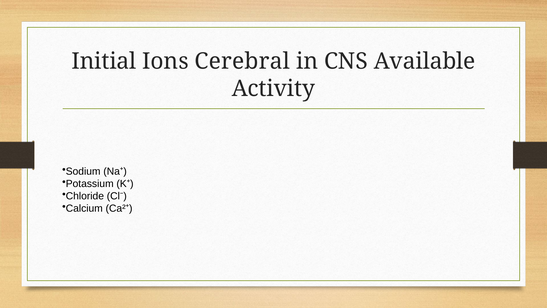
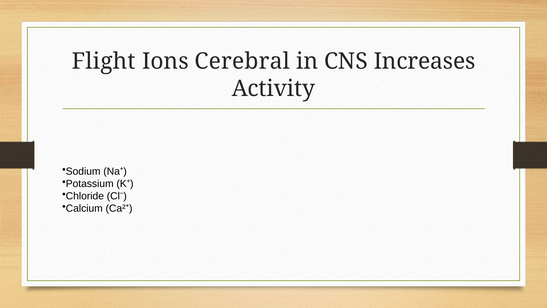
Initial: Initial -> Flight
Available: Available -> Increases
